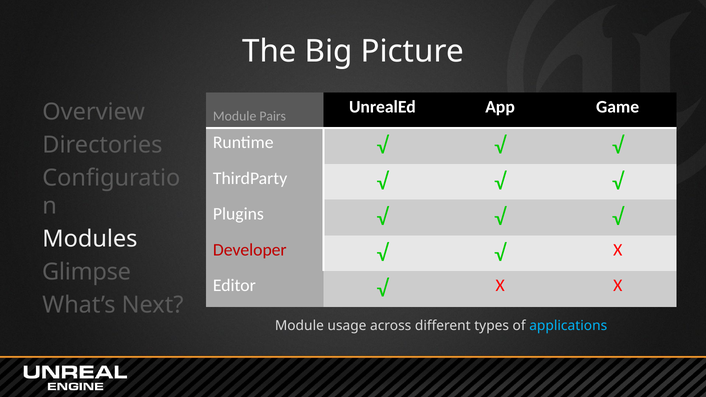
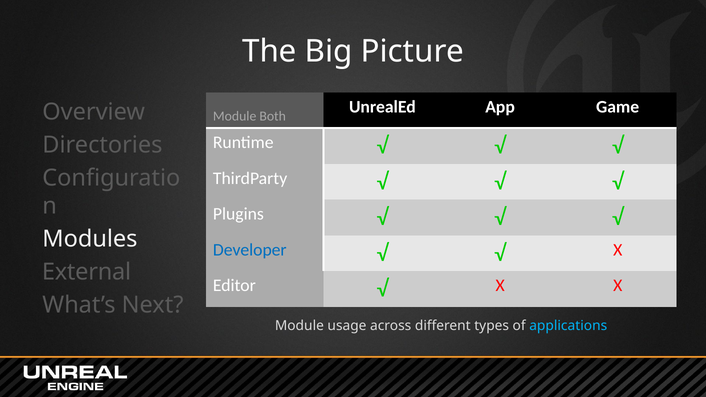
Pairs: Pairs -> Both
Developer colour: red -> blue
Glimpse: Glimpse -> External
